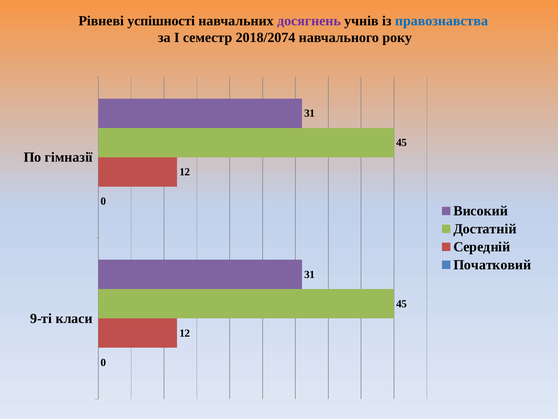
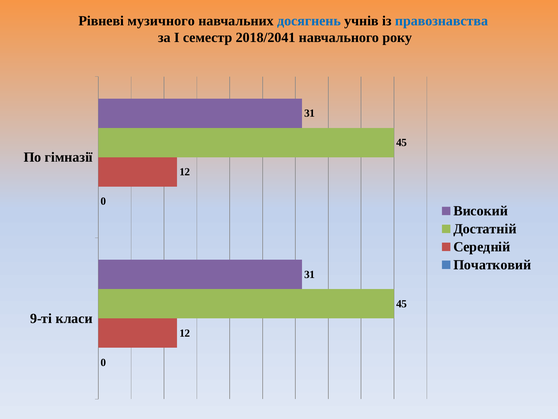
успішності: успішності -> музичного
досягнень colour: purple -> blue
2018/2074: 2018/2074 -> 2018/2041
